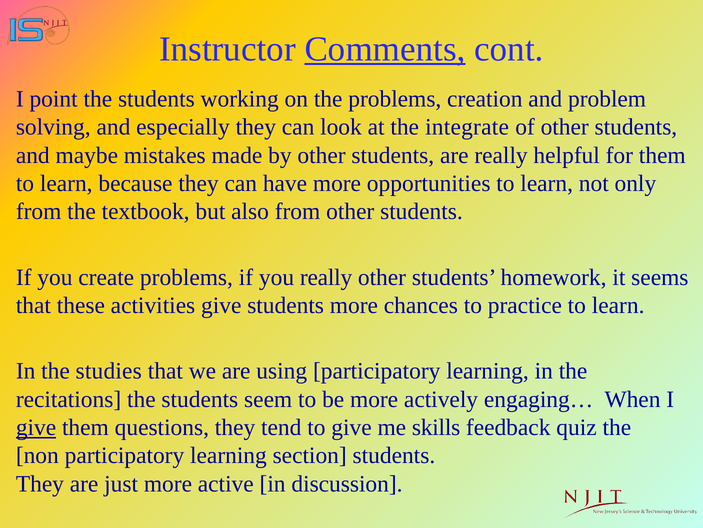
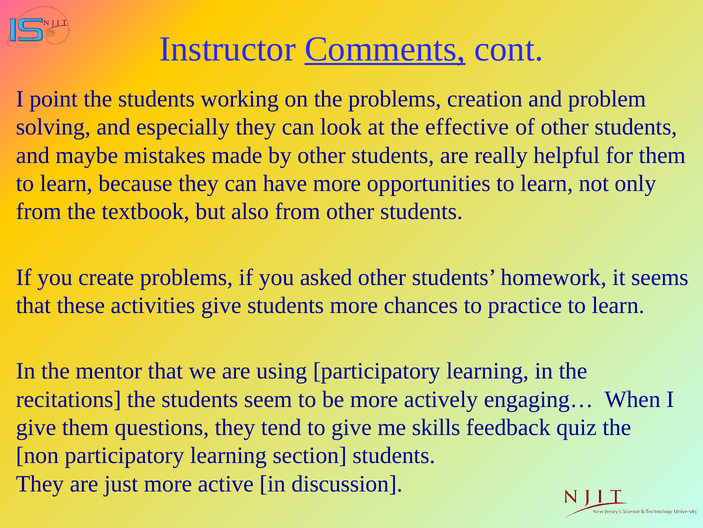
integrate: integrate -> effective
you really: really -> asked
studies: studies -> mentor
give at (36, 427) underline: present -> none
